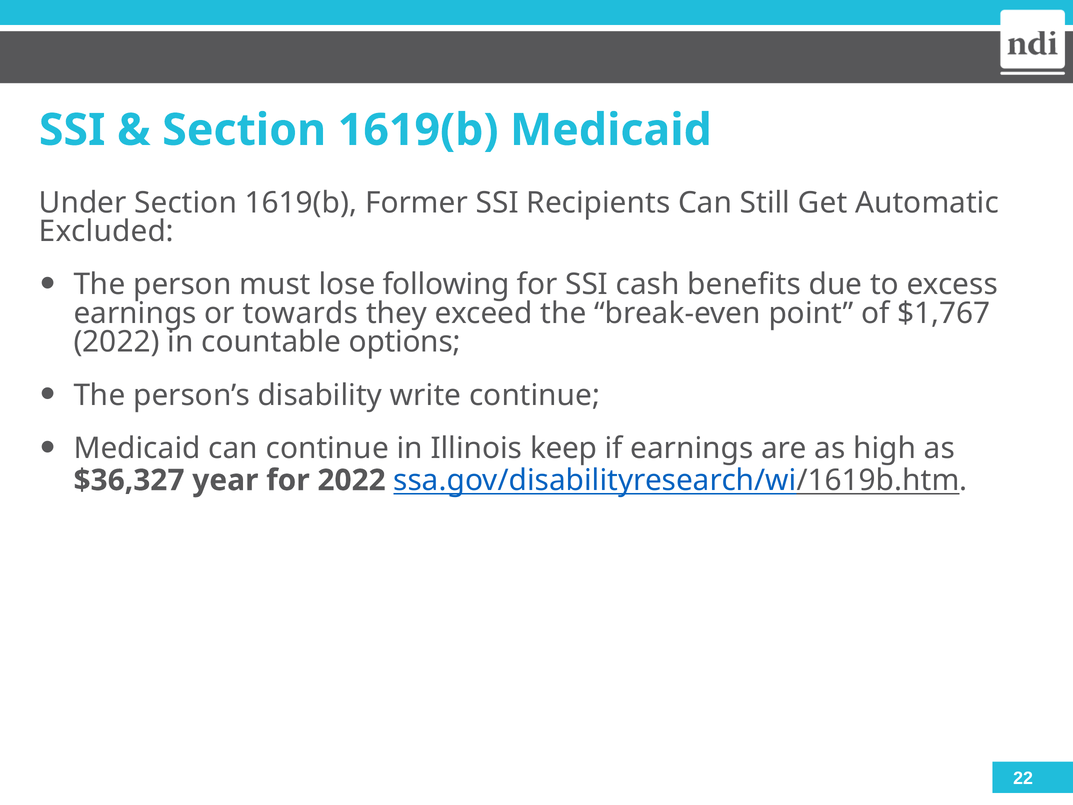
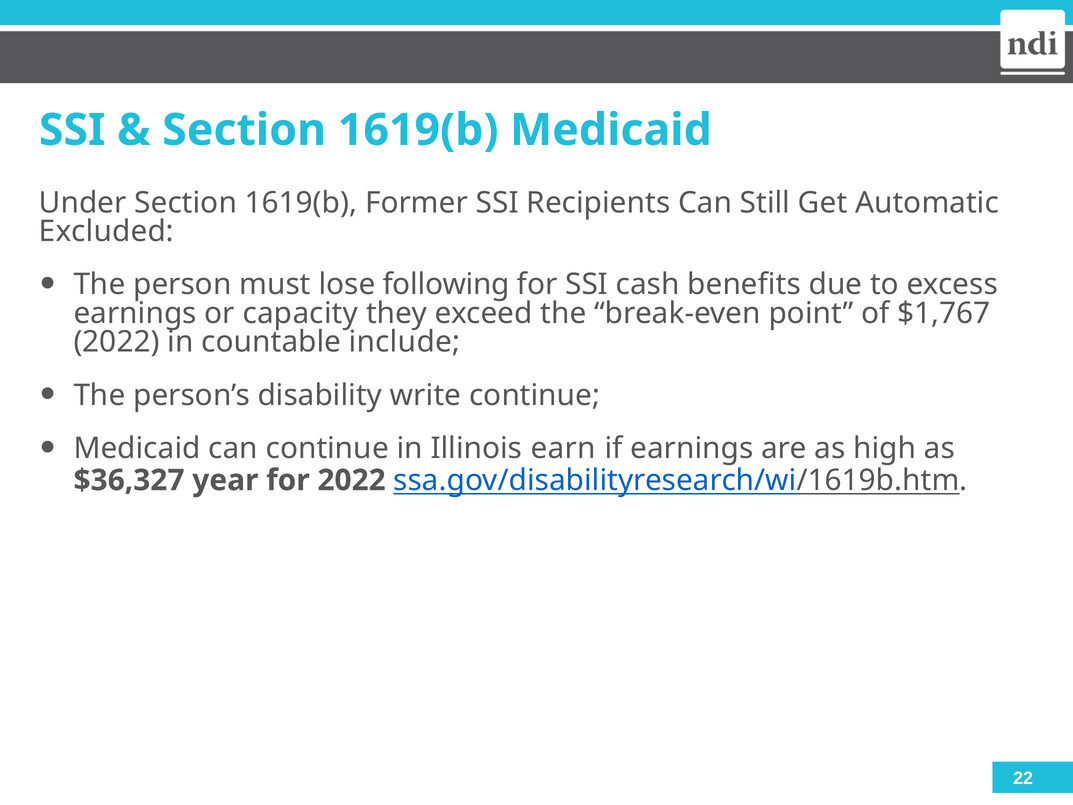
towards: towards -> capacity
options: options -> include
keep: keep -> earn
